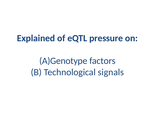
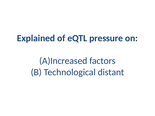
A)Genotype: A)Genotype -> A)Increased
signals: signals -> distant
